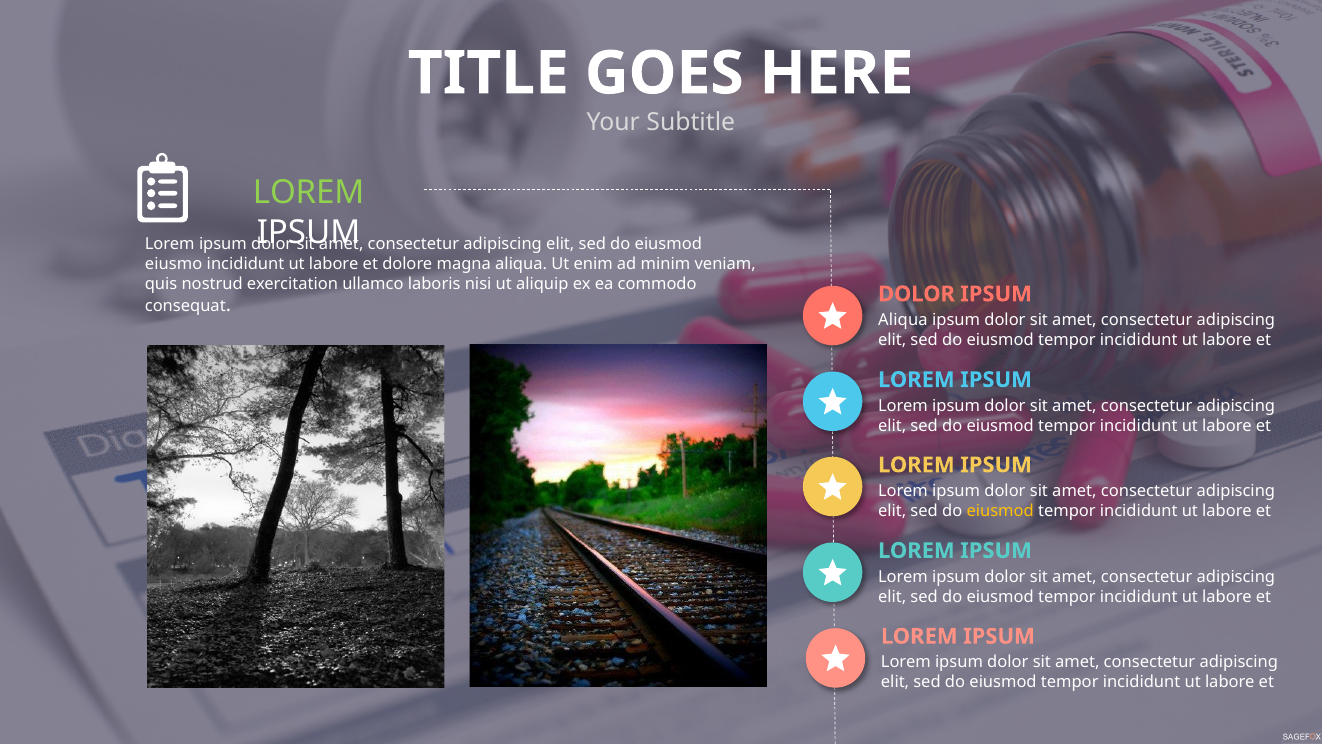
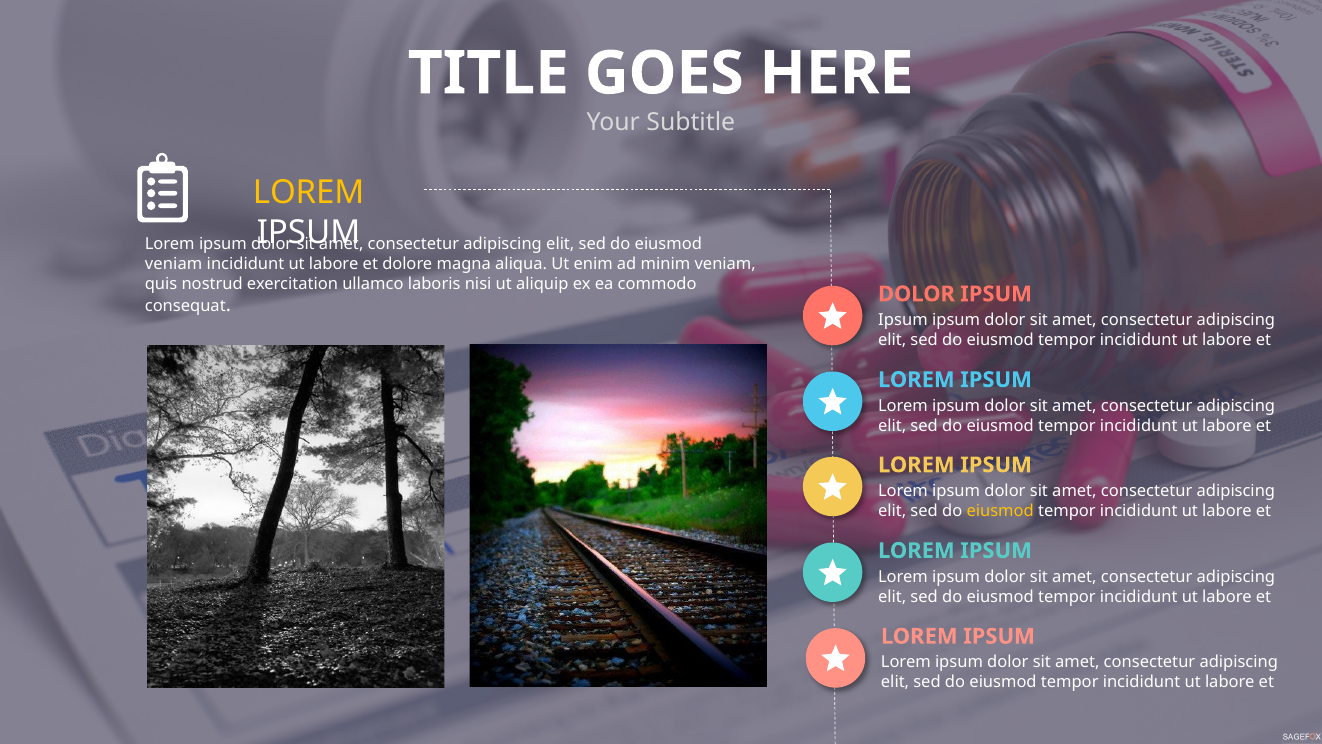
LOREM at (309, 193) colour: light green -> yellow
eiusmo at (174, 264): eiusmo -> veniam
Aliqua at (903, 320): Aliqua -> Ipsum
